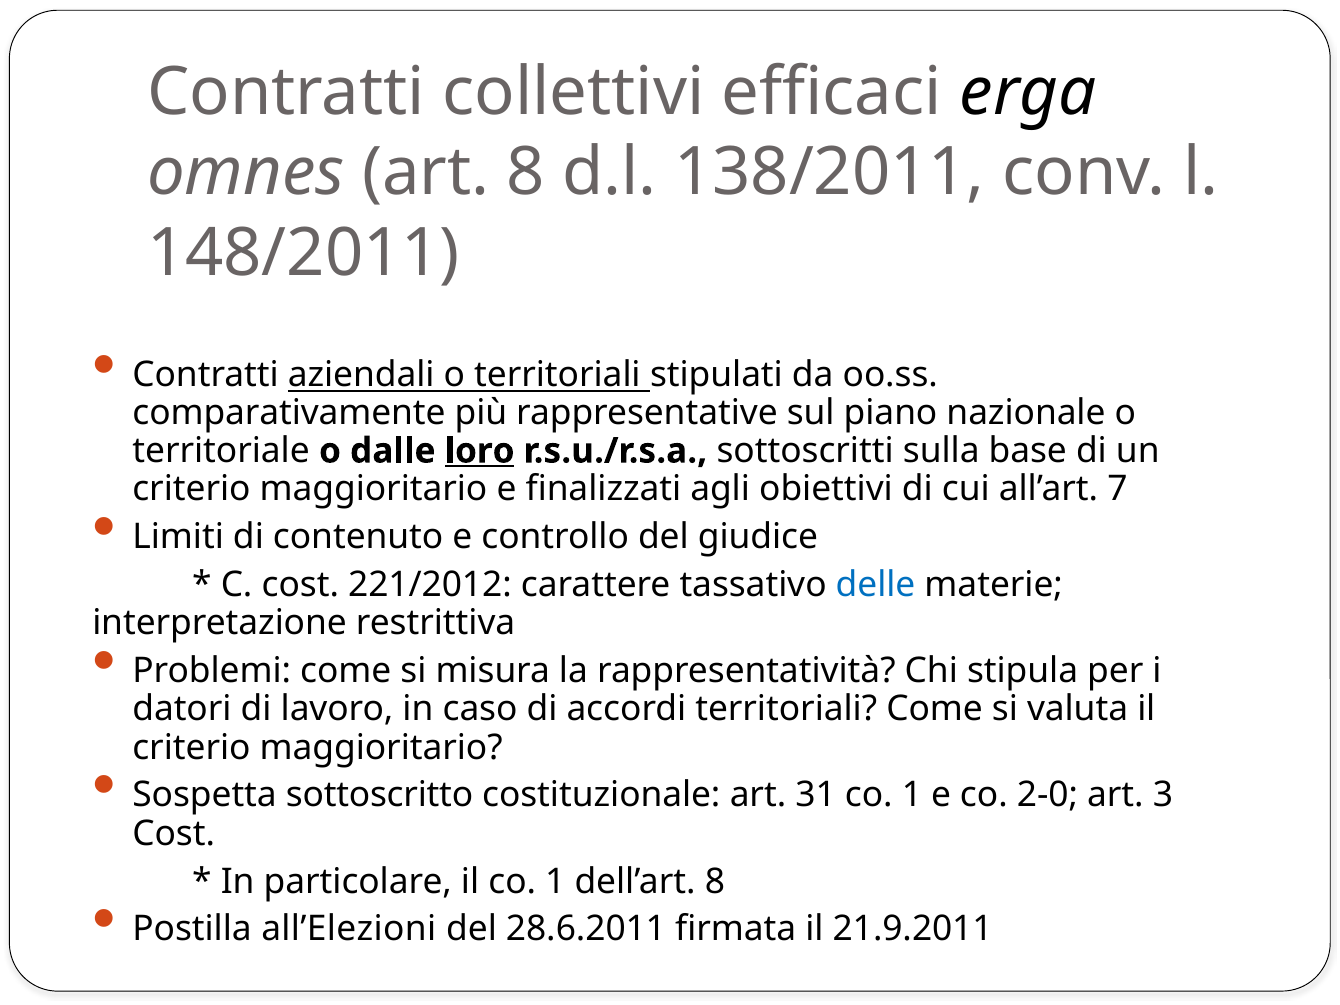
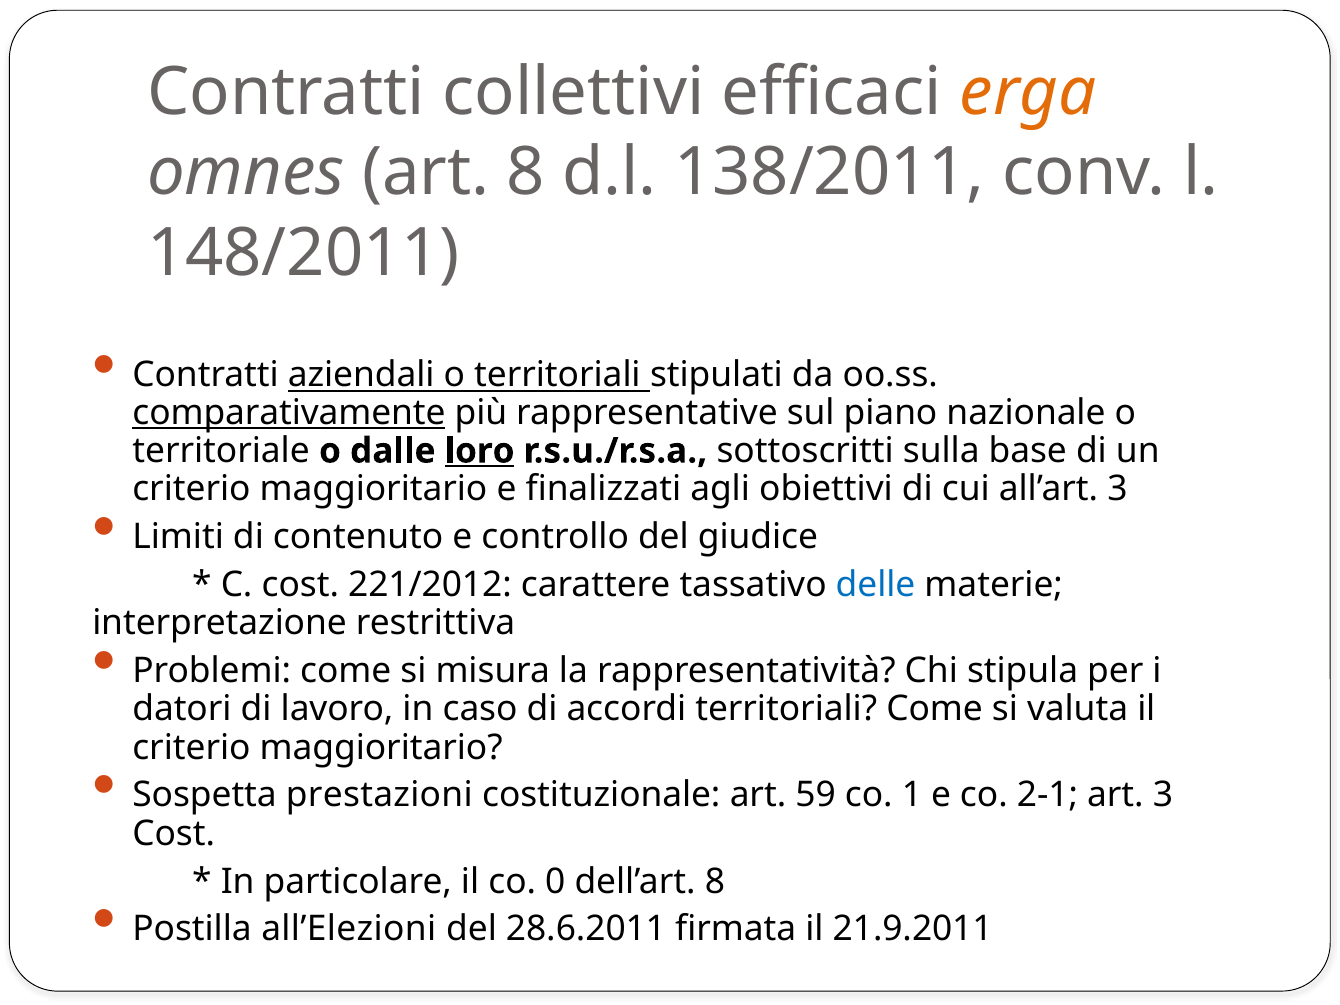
erga colour: black -> orange
comparativamente underline: none -> present
all’art 7: 7 -> 3
sottoscritto: sottoscritto -> prestazioni
31: 31 -> 59
2-0: 2-0 -> 2-1
il co 1: 1 -> 0
